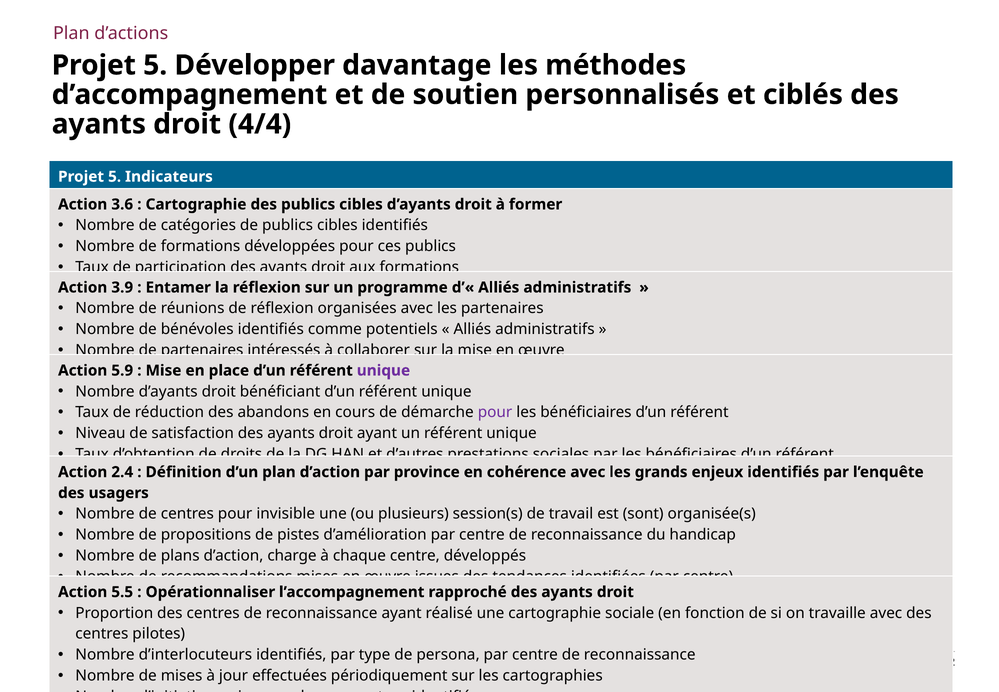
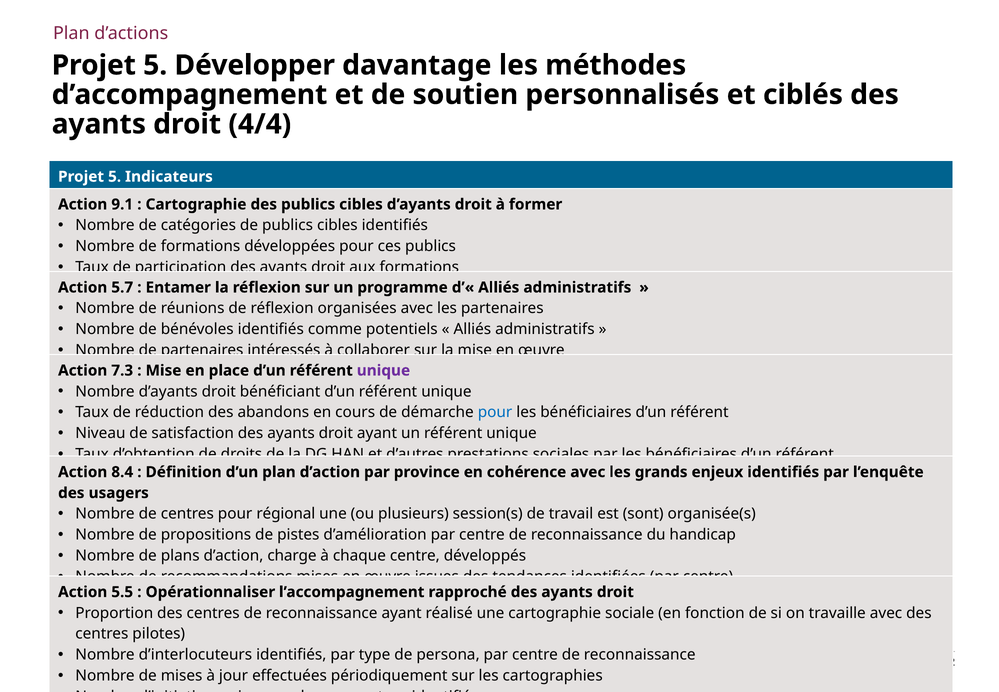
3.6: 3.6 -> 9.1
3.9: 3.9 -> 5.7
5.9: 5.9 -> 7.3
pour at (495, 412) colour: purple -> blue
2.4: 2.4 -> 8.4
invisible: invisible -> régional
